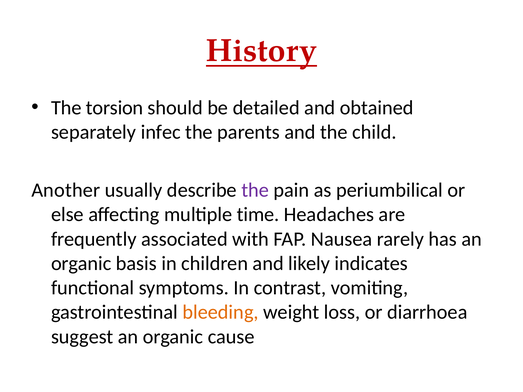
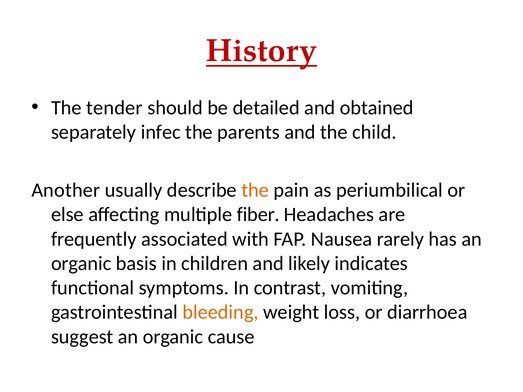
torsion: torsion -> tender
the at (255, 190) colour: purple -> orange
time: time -> fiber
